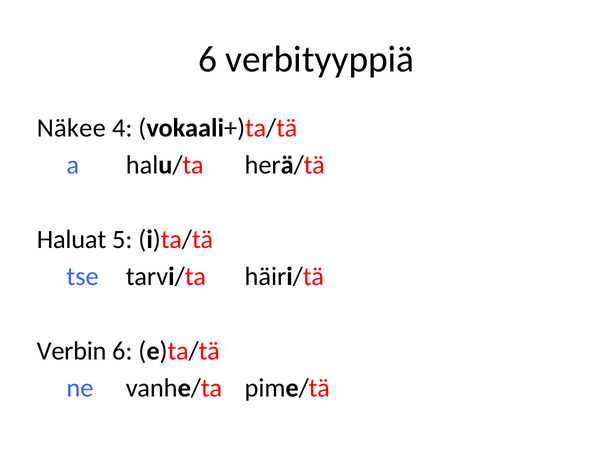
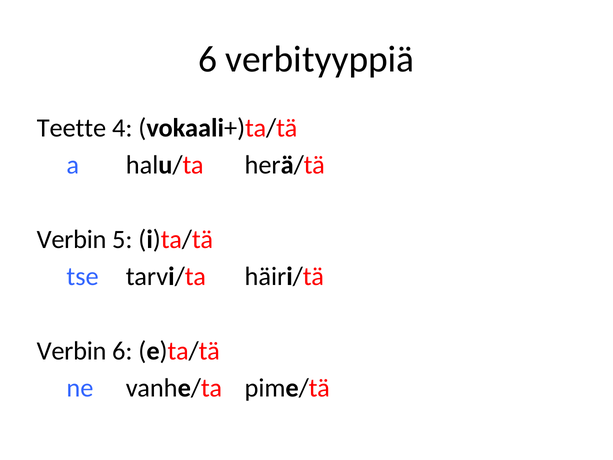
Näkee: Näkee -> Teette
Haluat at (72, 239): Haluat -> Verbin
